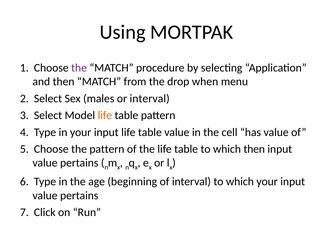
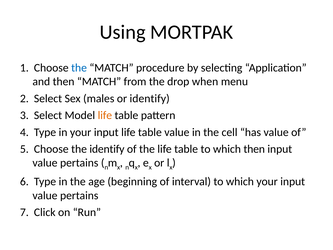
the at (79, 68) colour: purple -> blue
or interval: interval -> identify
the pattern: pattern -> identify
